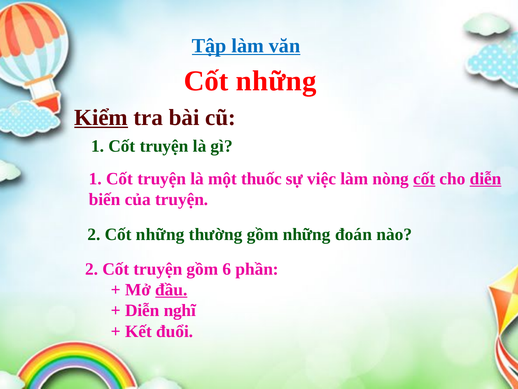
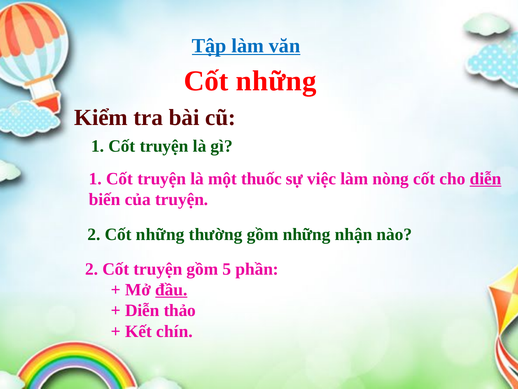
Kiểm underline: present -> none
cốt at (424, 179) underline: present -> none
đoán: đoán -> nhận
6: 6 -> 5
nghĩ: nghĩ -> thảo
đuổi: đuổi -> chín
